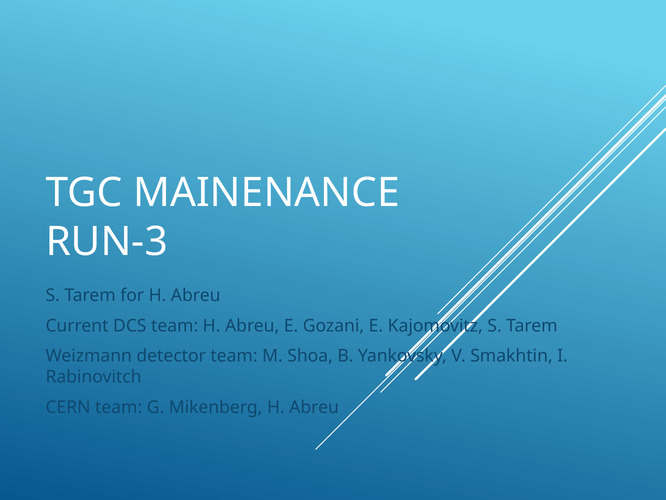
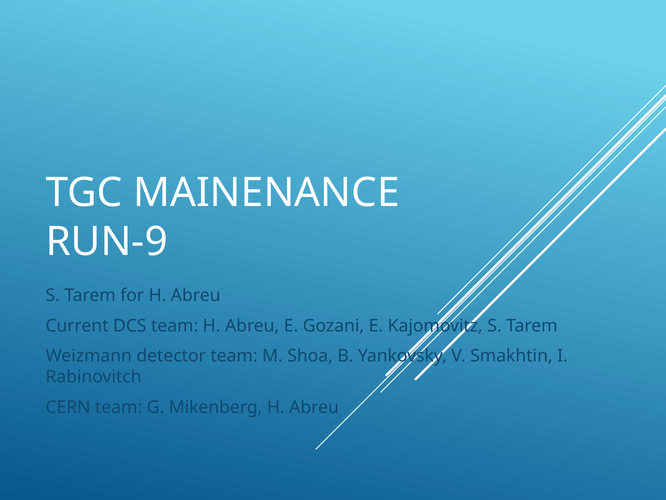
RUN-3: RUN-3 -> RUN-9
